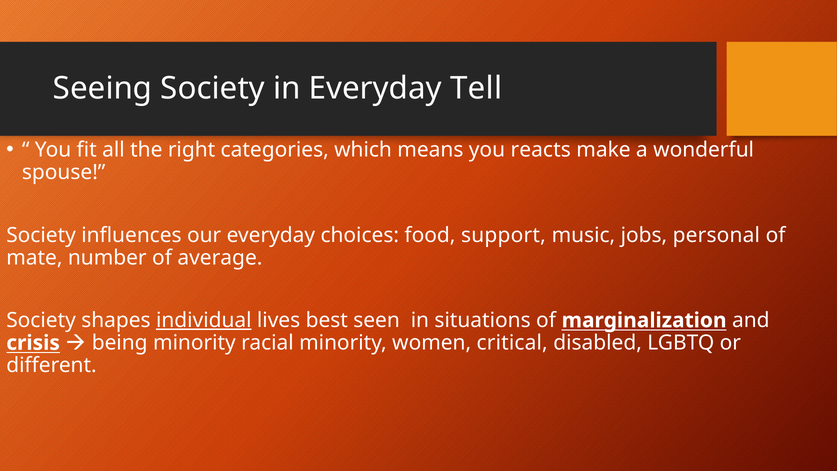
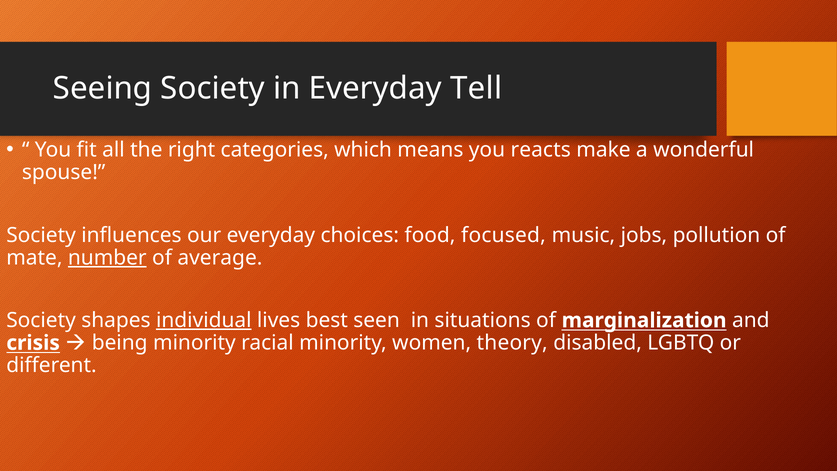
support: support -> focused
personal: personal -> pollution
number underline: none -> present
critical: critical -> theory
